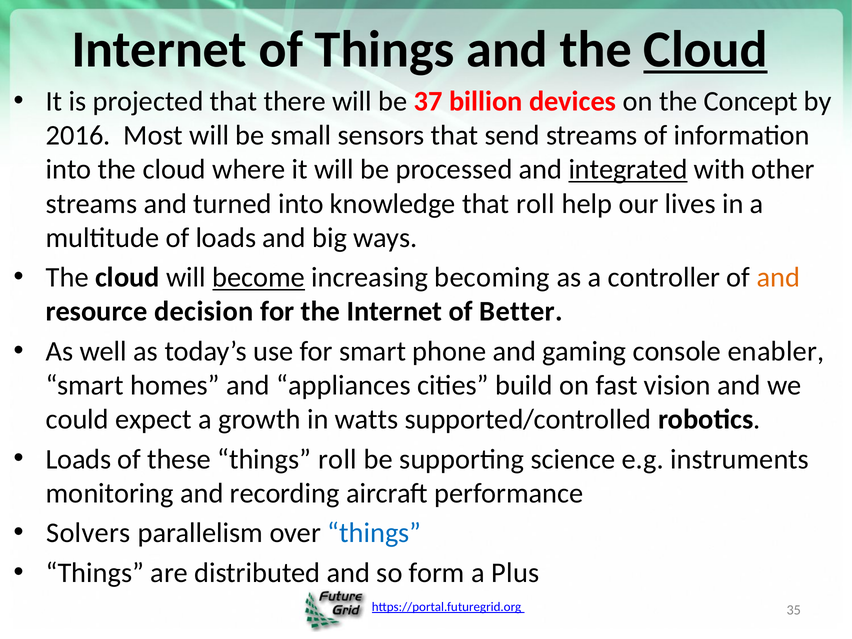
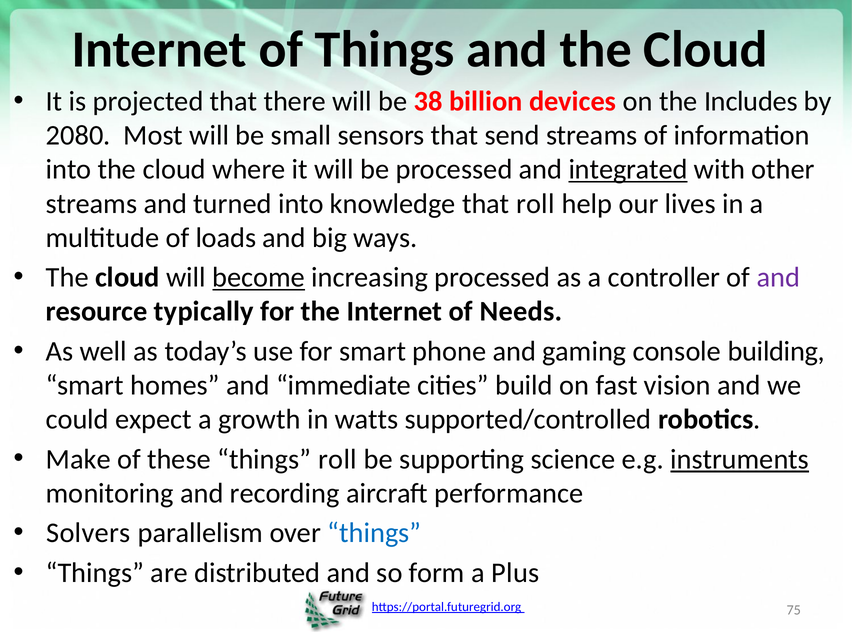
Cloud at (706, 50) underline: present -> none
37: 37 -> 38
Concept: Concept -> Includes
2016: 2016 -> 2080
increasing becoming: becoming -> processed
and at (778, 277) colour: orange -> purple
decision: decision -> typically
Better: Better -> Needs
enabler: enabler -> building
appliances: appliances -> immediate
Loads at (78, 459): Loads -> Make
instruments underline: none -> present
35: 35 -> 75
